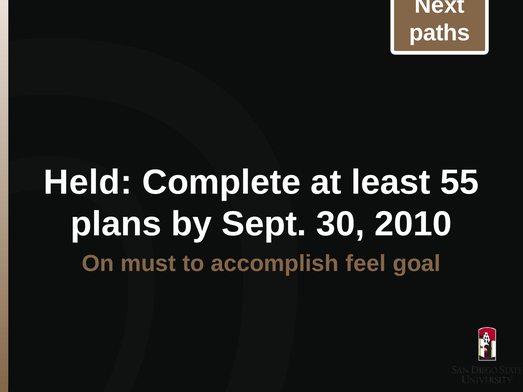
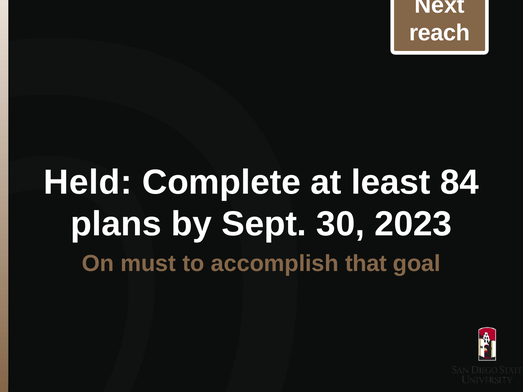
paths: paths -> reach
55: 55 -> 84
2010: 2010 -> 2023
feel: feel -> that
